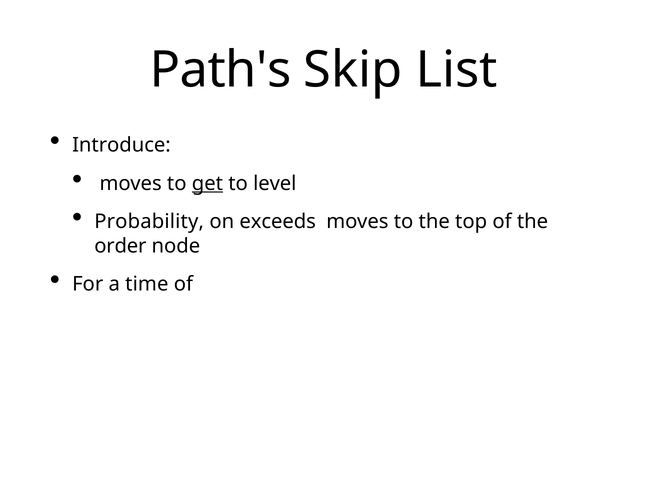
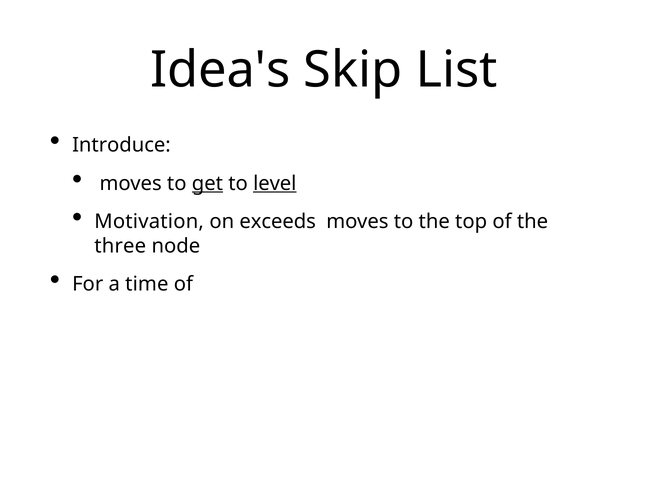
Path's: Path's -> Idea's
level underline: none -> present
Probability: Probability -> Motivation
order: order -> three
